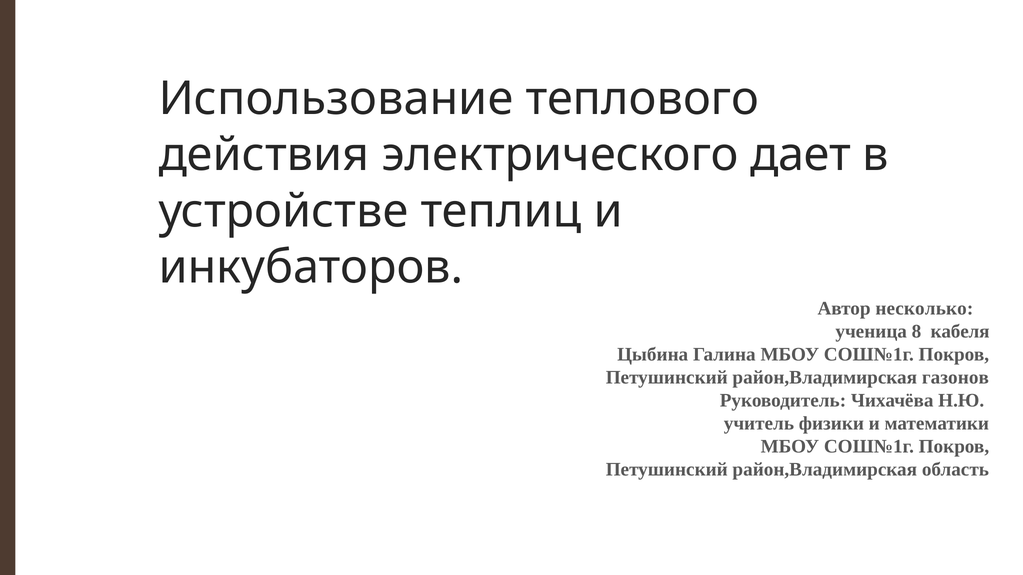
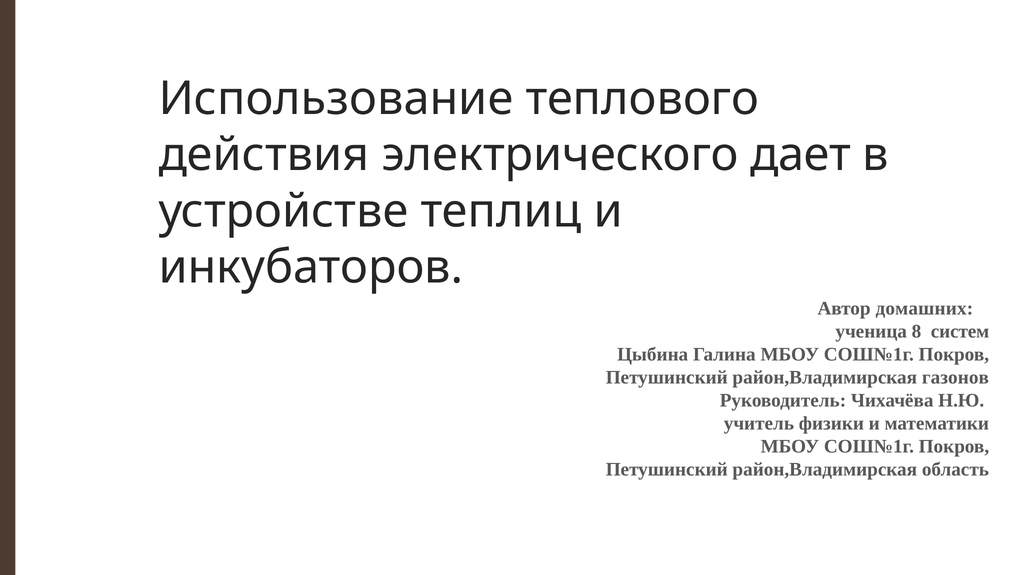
несколько: несколько -> домашних
кабеля: кабеля -> систем
